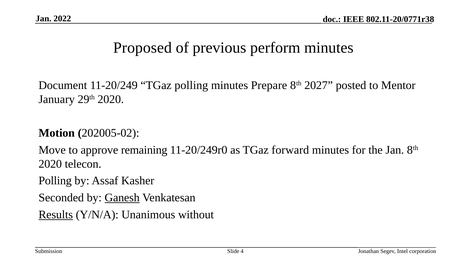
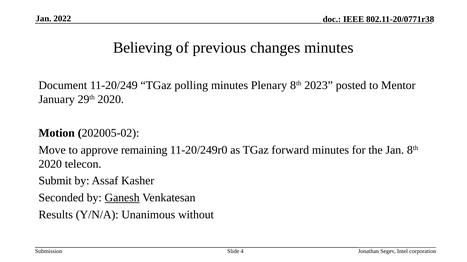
Proposed: Proposed -> Believing
perform: perform -> changes
Prepare: Prepare -> Plenary
2027: 2027 -> 2023
Polling at (55, 181): Polling -> Submit
Results underline: present -> none
